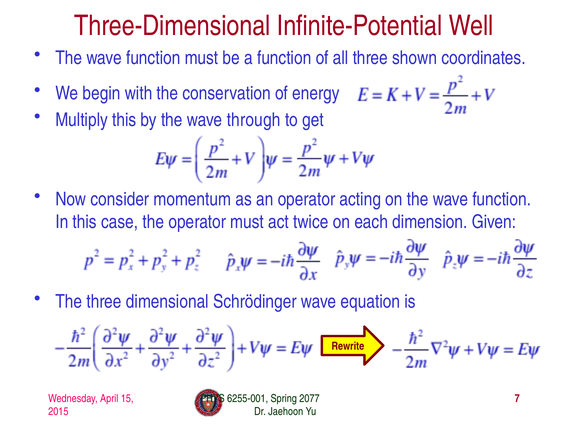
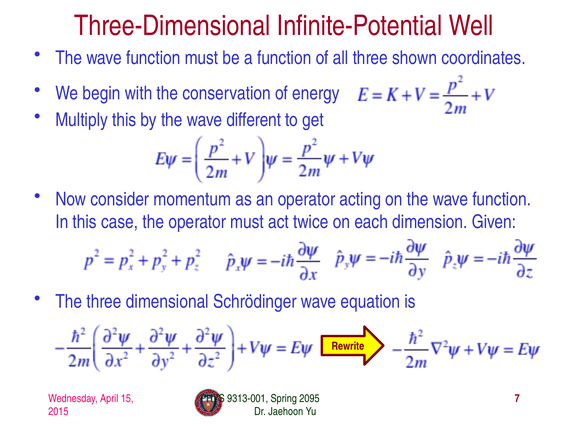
through: through -> different
6255-001: 6255-001 -> 9313-001
2077: 2077 -> 2095
